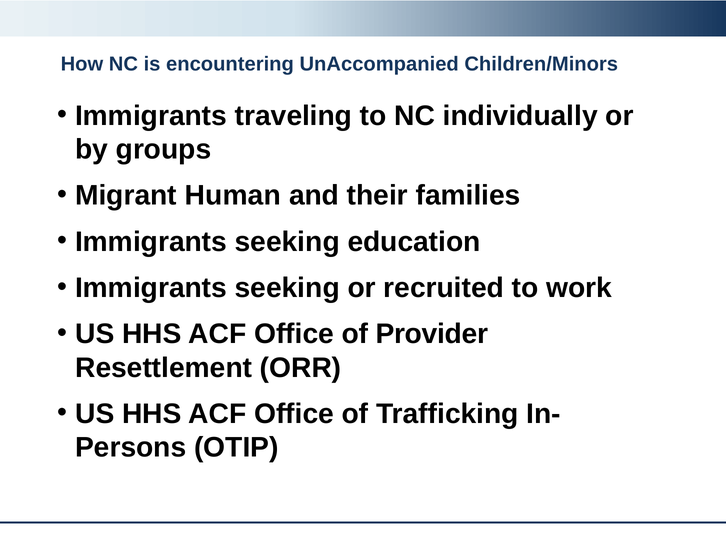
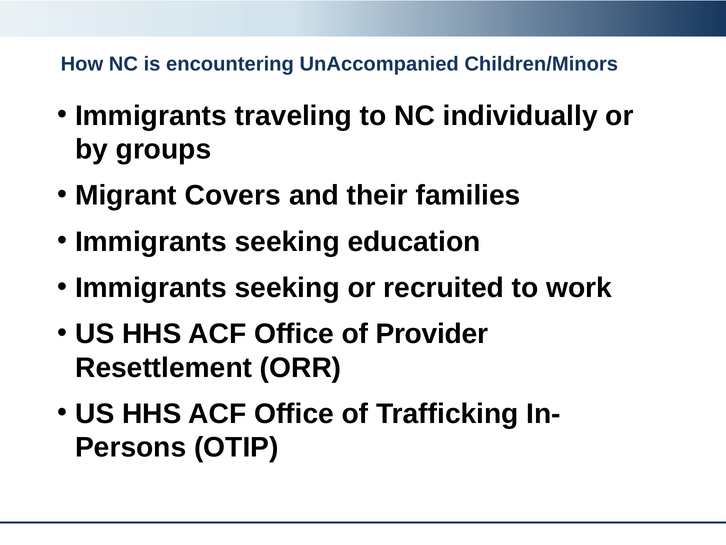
Human: Human -> Covers
